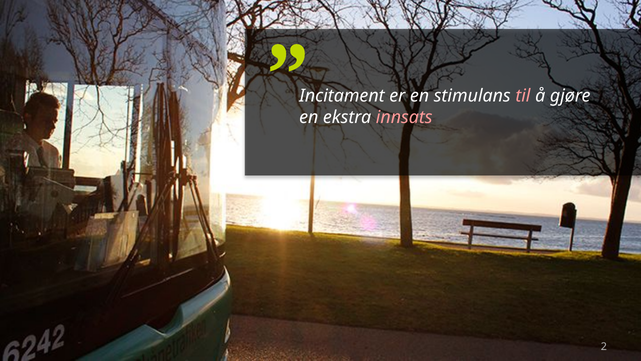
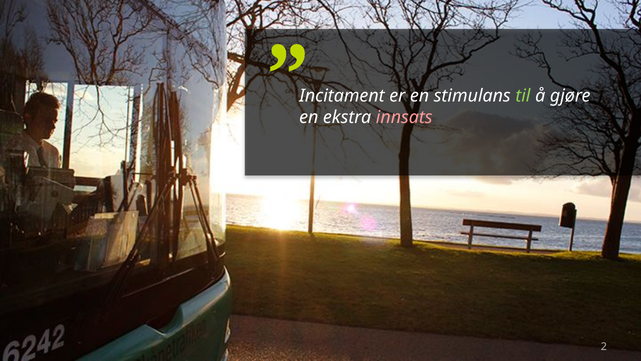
til colour: pink -> light green
